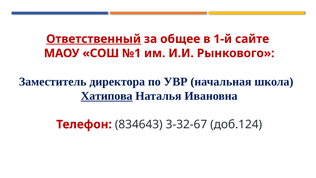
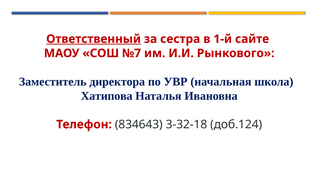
общее: общее -> сестра
№1: №1 -> №7
Хатипова underline: present -> none
3-32-67: 3-32-67 -> 3-32-18
